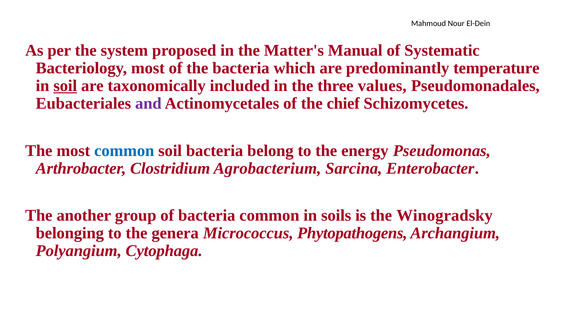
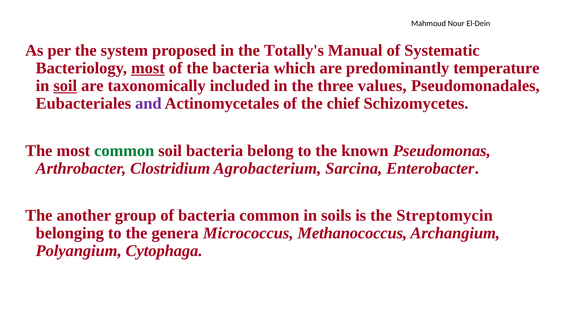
Matter's: Matter's -> Totally's
most at (148, 68) underline: none -> present
common at (124, 151) colour: blue -> green
energy: energy -> known
Winogradsky: Winogradsky -> Streptomycin
Phytopathogens: Phytopathogens -> Methanococcus
